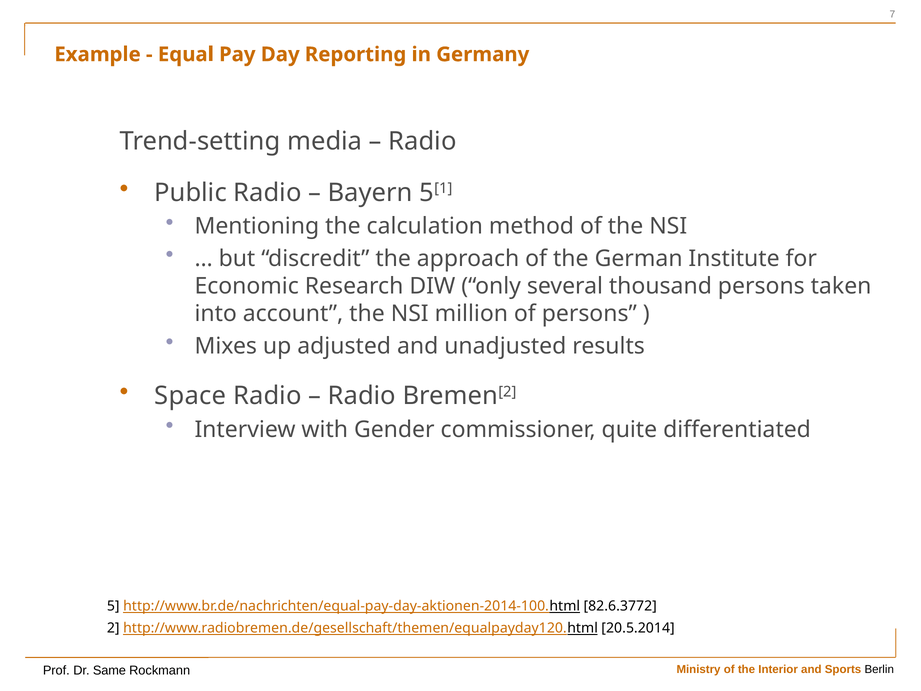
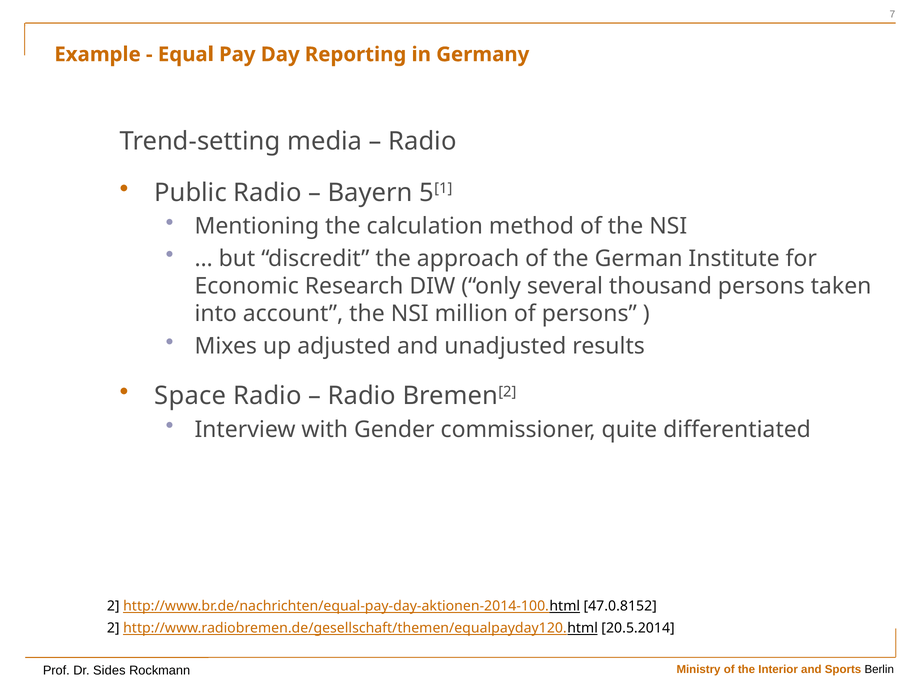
5 at (113, 606): 5 -> 2
82.6.3772: 82.6.3772 -> 47.0.8152
Same: Same -> Sides
